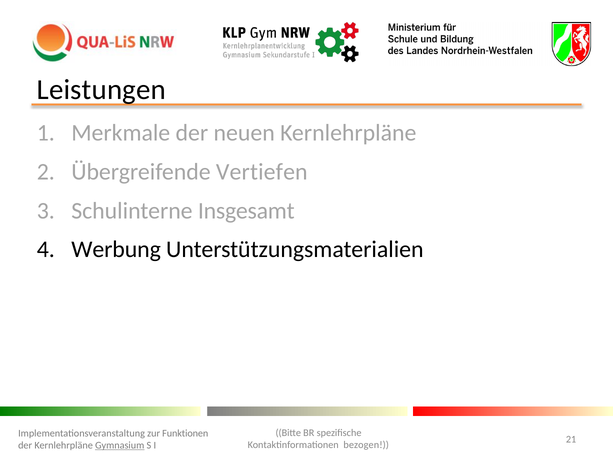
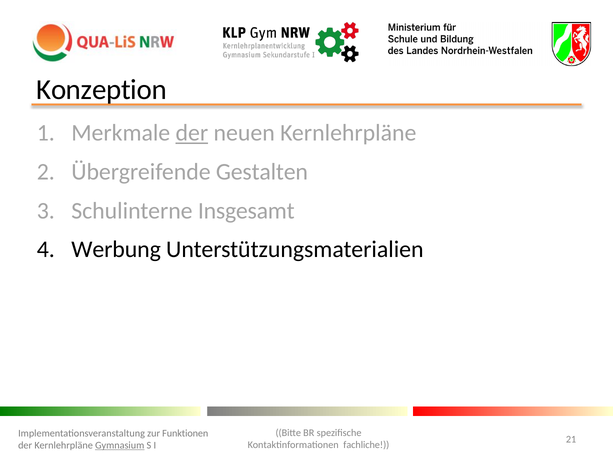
Leistungen: Leistungen -> Konzeption
der at (192, 133) underline: none -> present
Vertiefen: Vertiefen -> Gestalten
bezogen: bezogen -> fachliche
